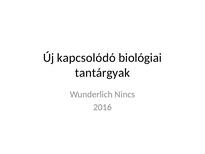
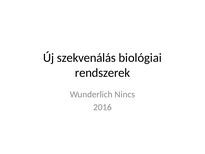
kapcsolódó: kapcsolódó -> szekvenálás
tantárgyak: tantárgyak -> rendszerek
